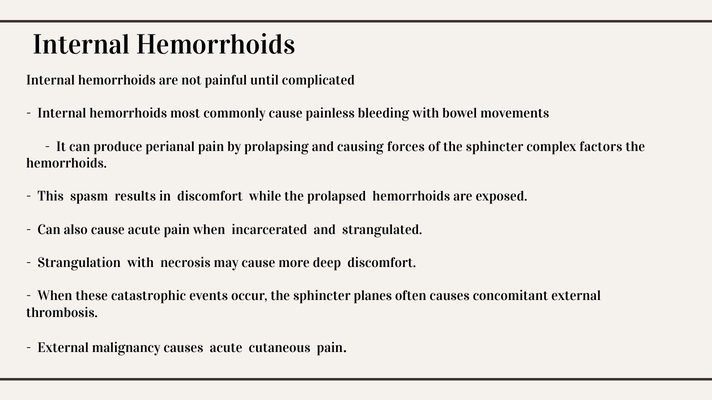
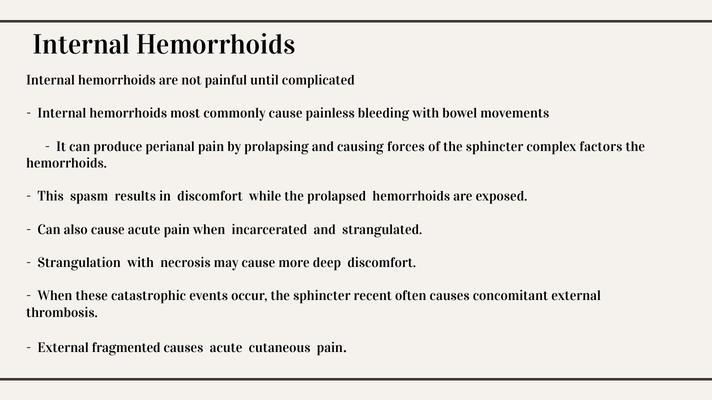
planes: planes -> recent
malignancy: malignancy -> fragmented
